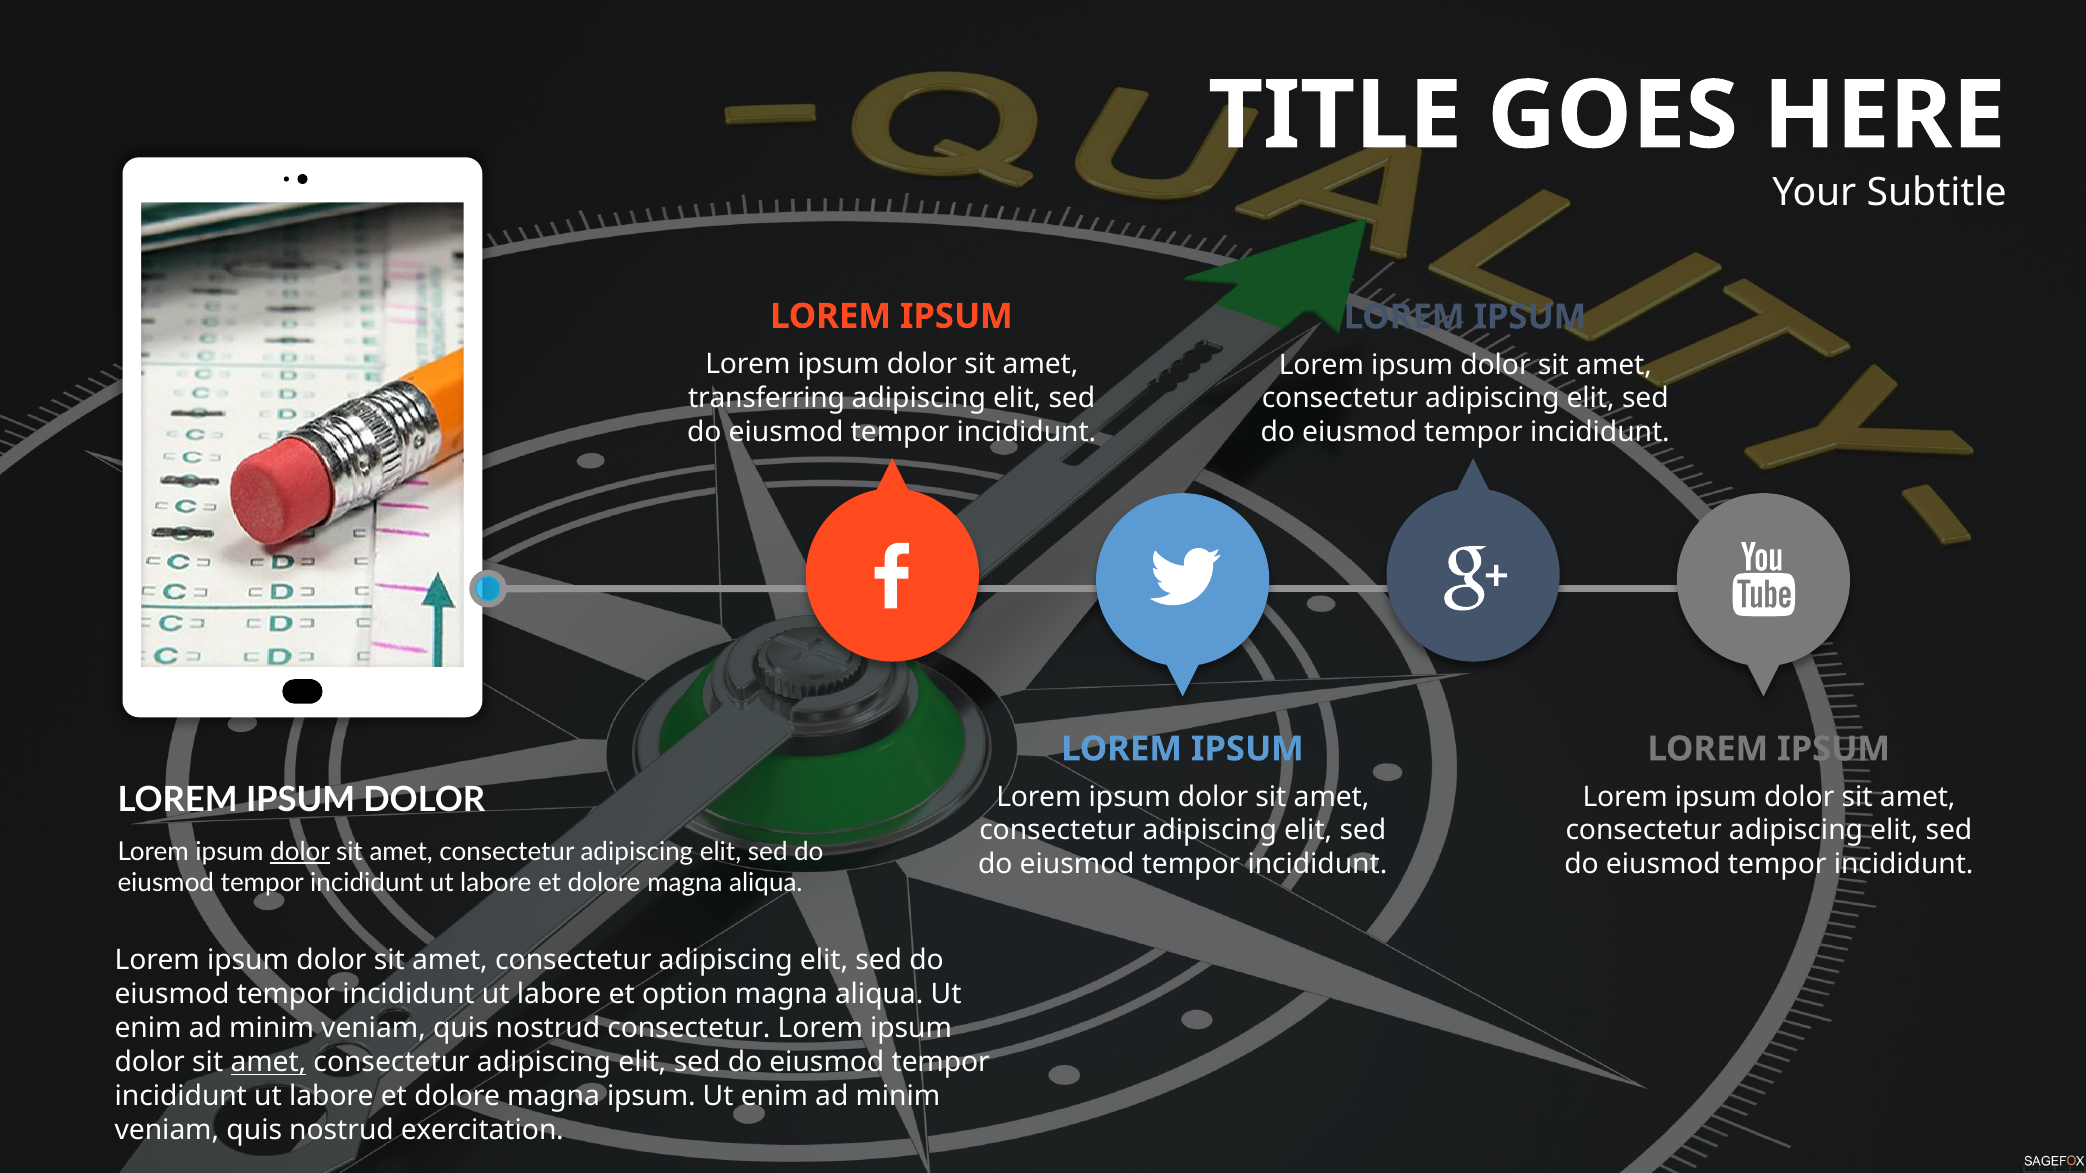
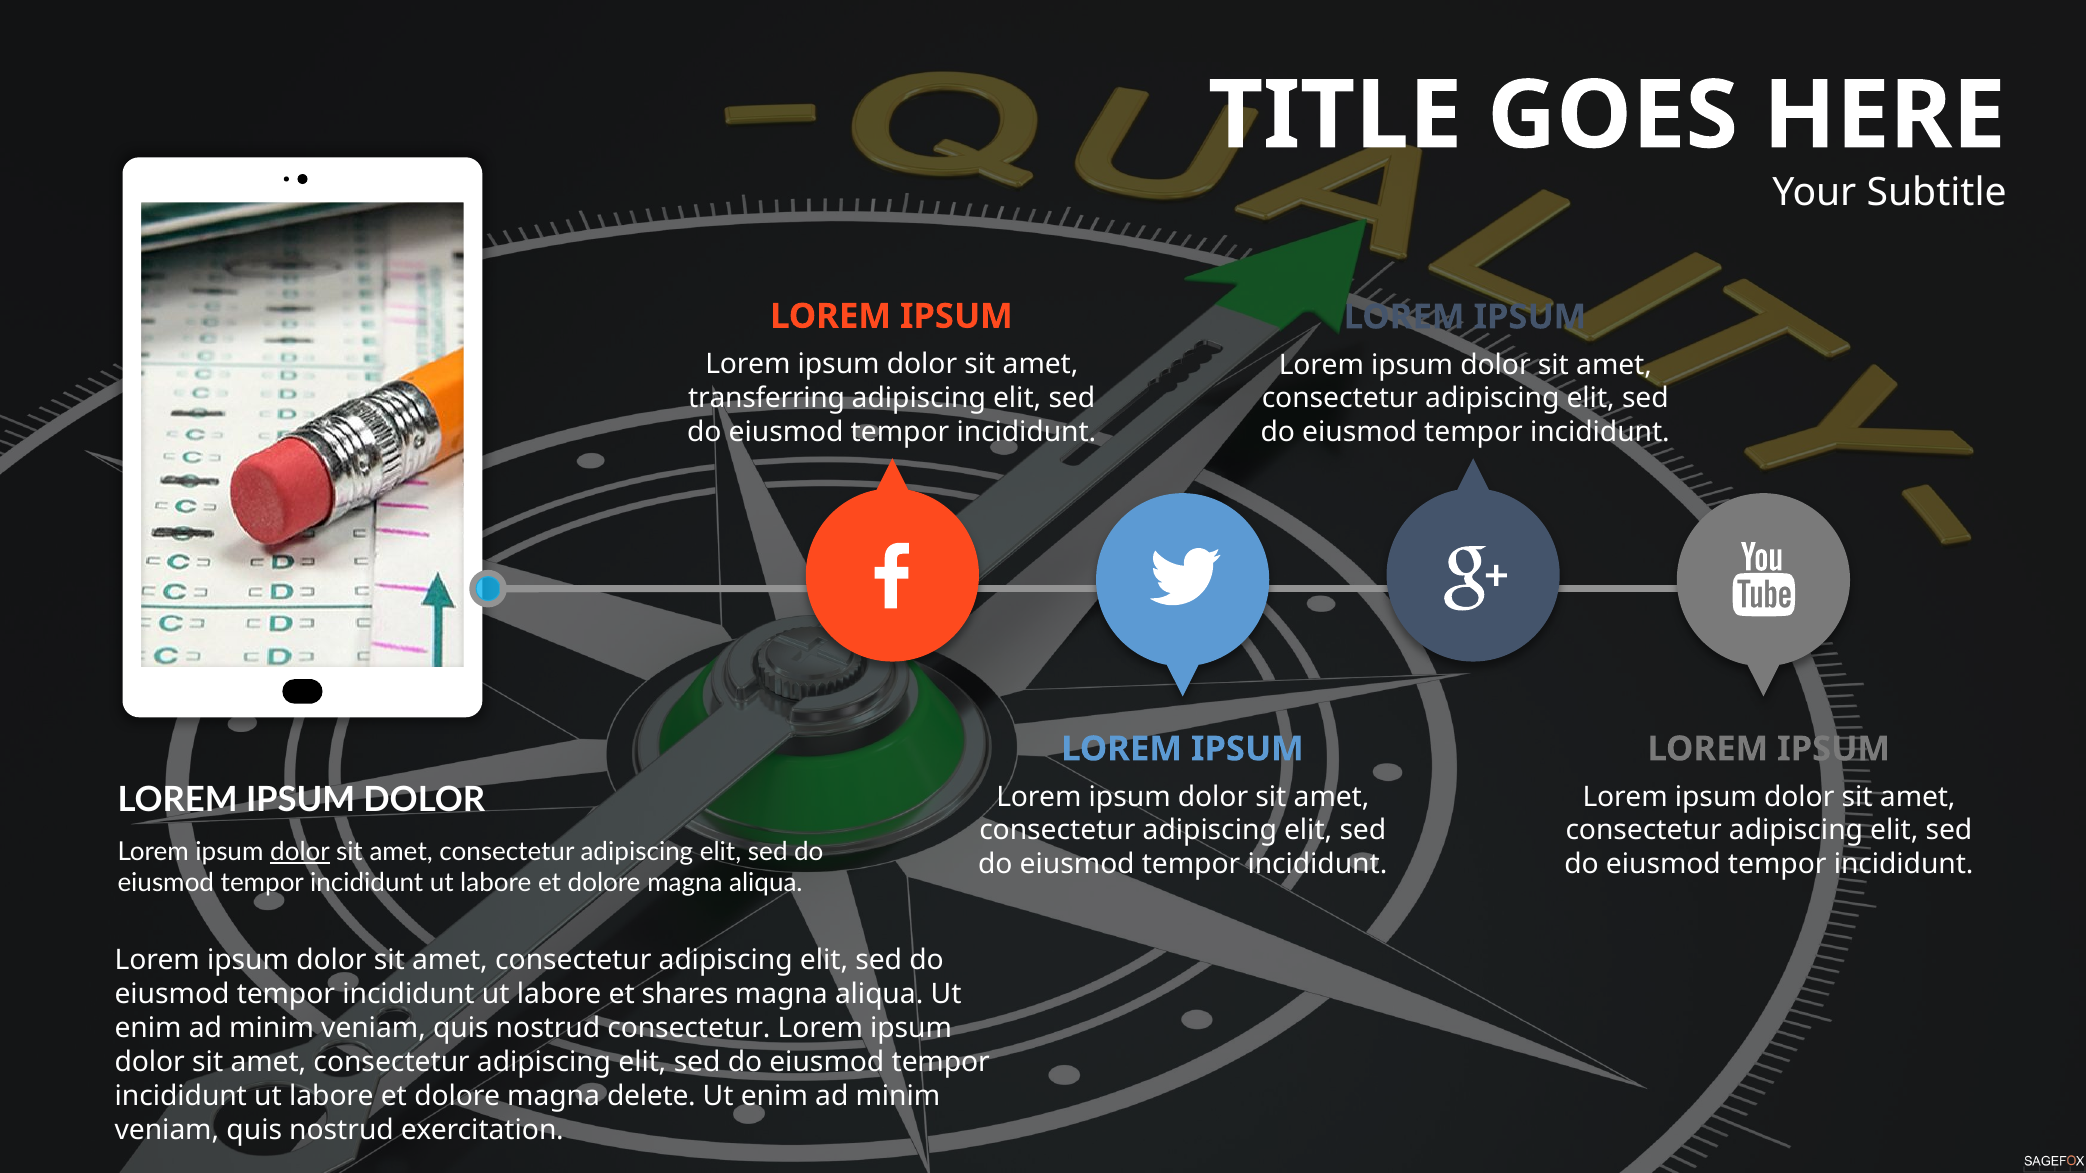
option: option -> shares
amet at (268, 1063) underline: present -> none
magna ipsum: ipsum -> delete
